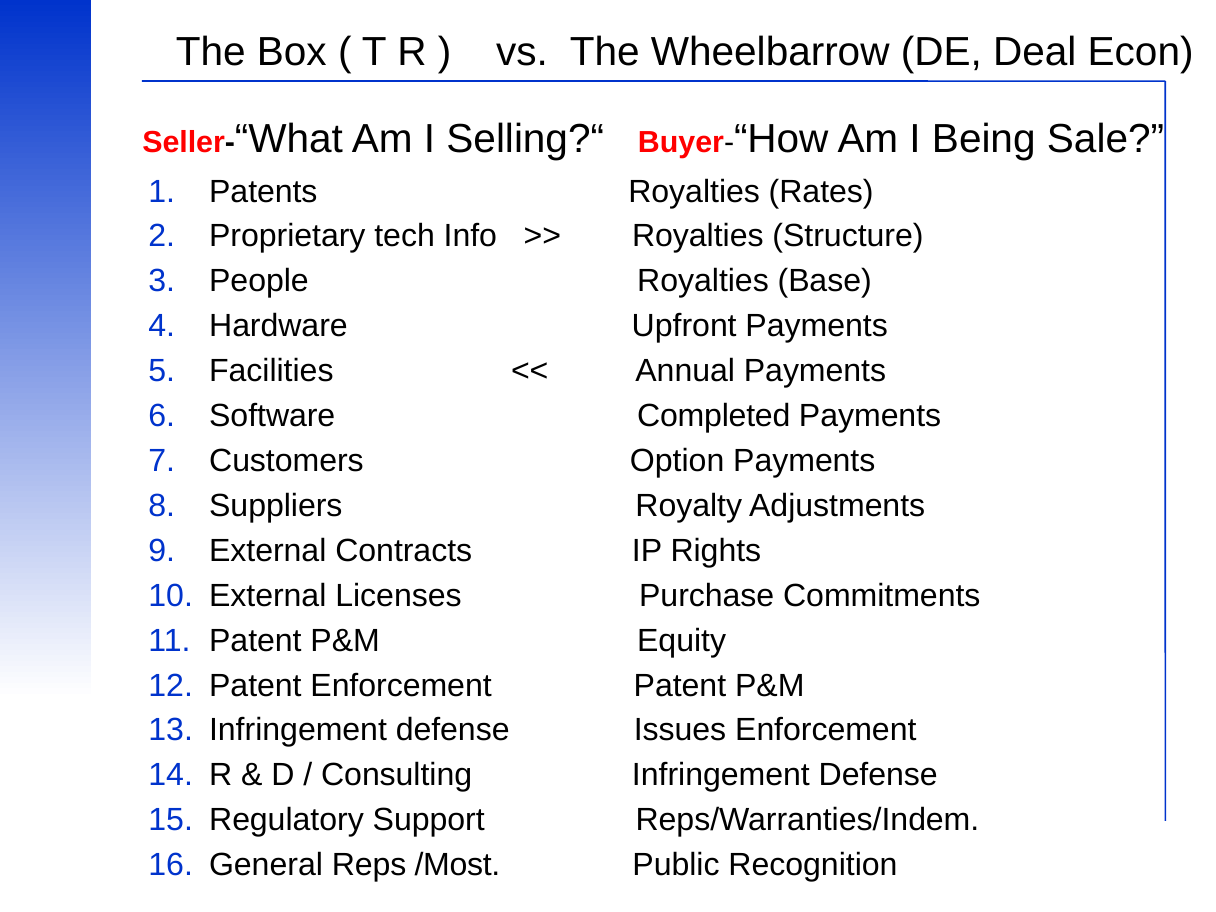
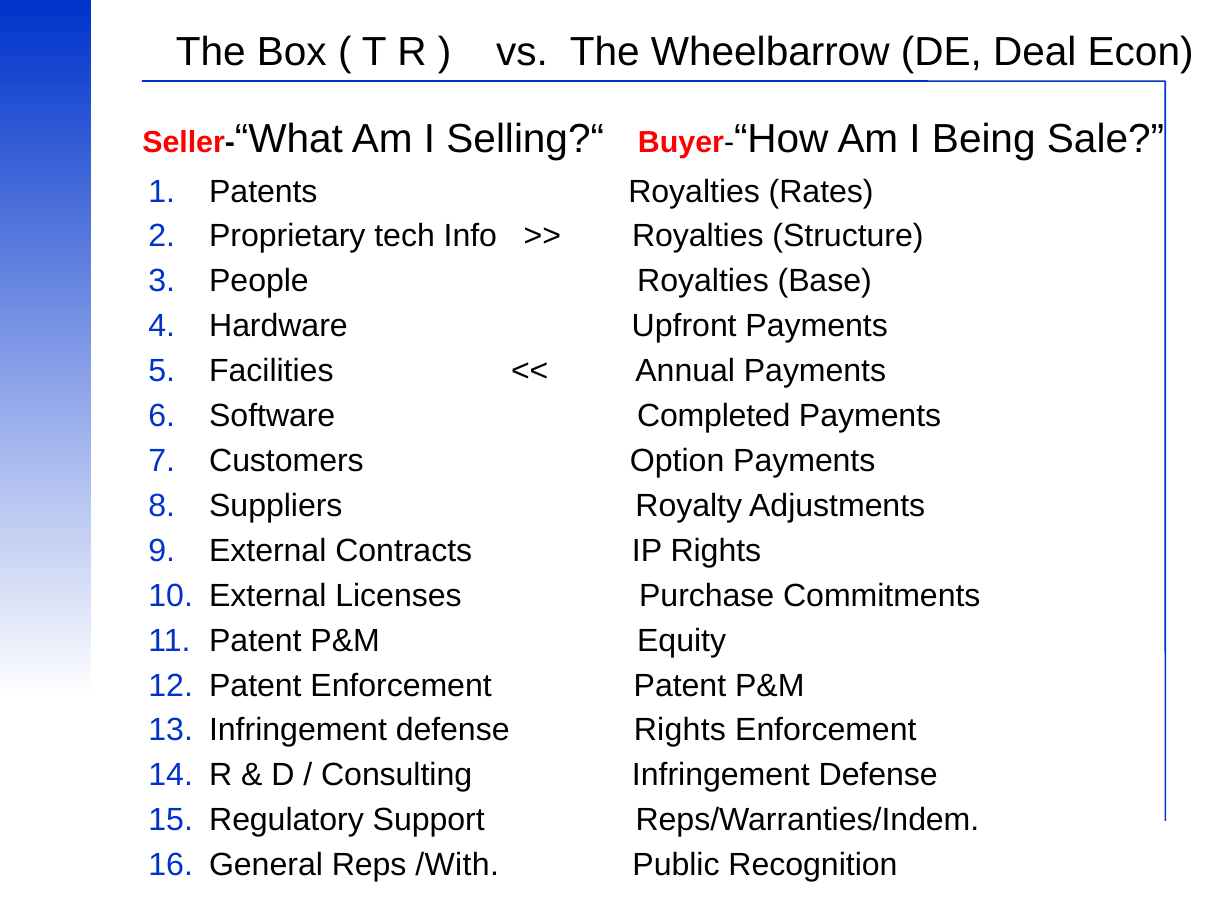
defense Issues: Issues -> Rights
/Most: /Most -> /With
